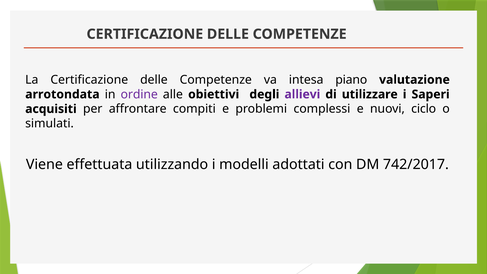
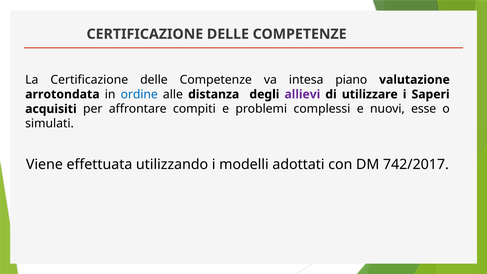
ordine colour: purple -> blue
obiettivi: obiettivi -> distanza
ciclo: ciclo -> esse
